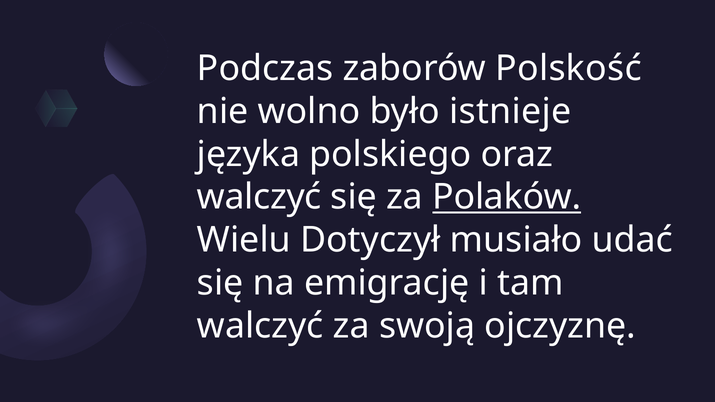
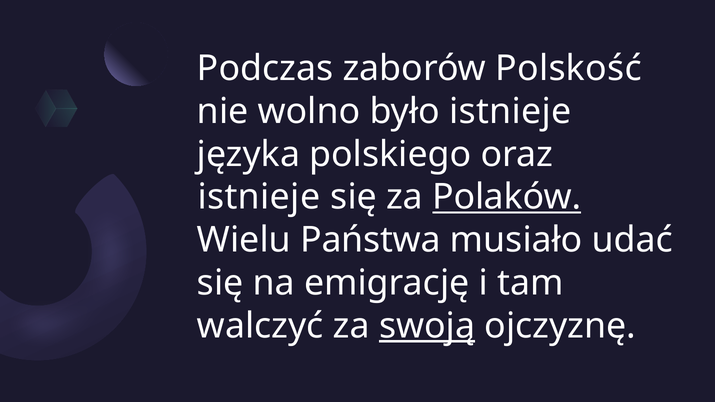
walczyć at (259, 197): walczyć -> istnieje
Dotyczył: Dotyczył -> Państwa
swoją underline: none -> present
